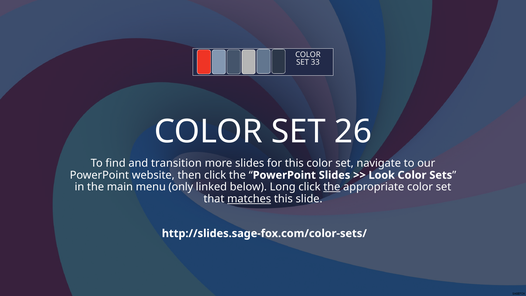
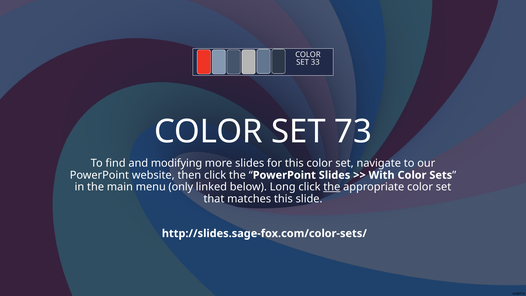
26: 26 -> 73
transition: transition -> modifying
Look: Look -> With
matches underline: present -> none
